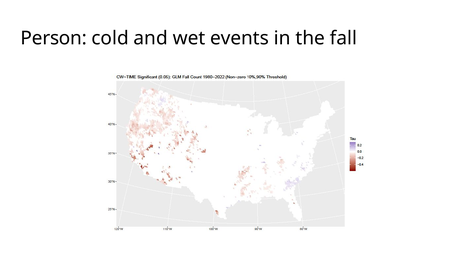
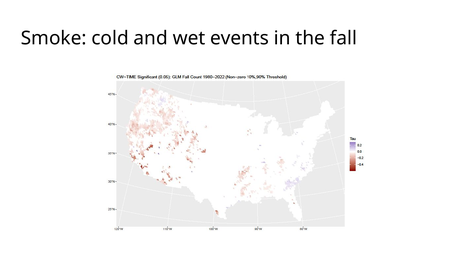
Person: Person -> Smoke
